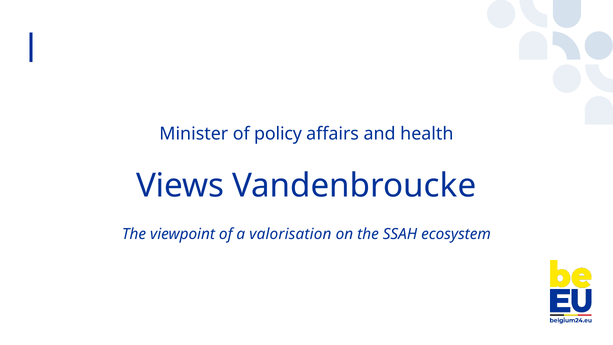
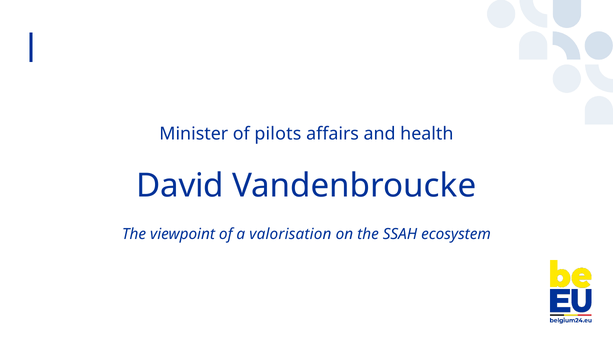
policy: policy -> pilots
Views: Views -> David
